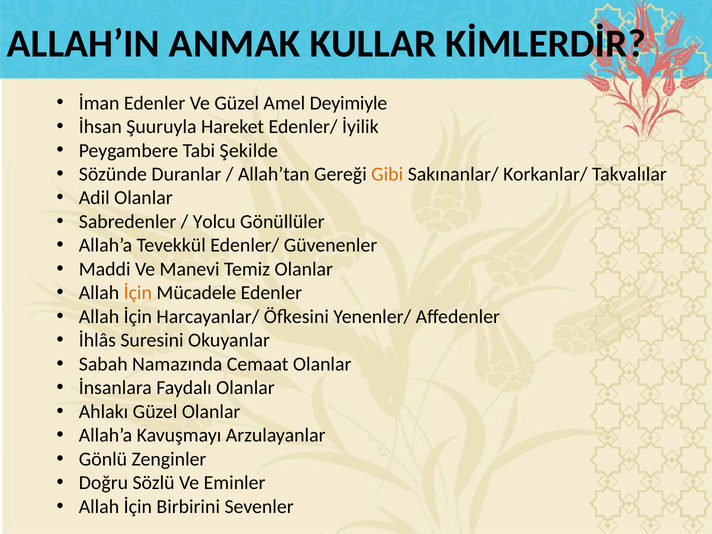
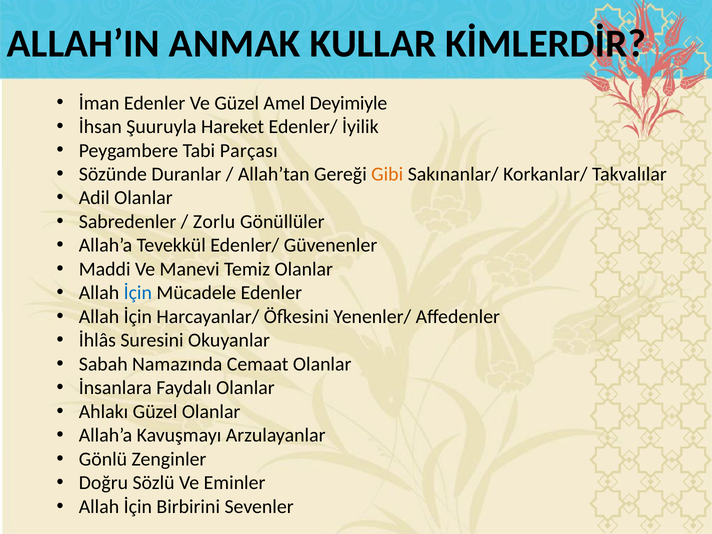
Şekilde: Şekilde -> Parçası
Yolcu: Yolcu -> Zorlu
İçin at (138, 293) colour: orange -> blue
